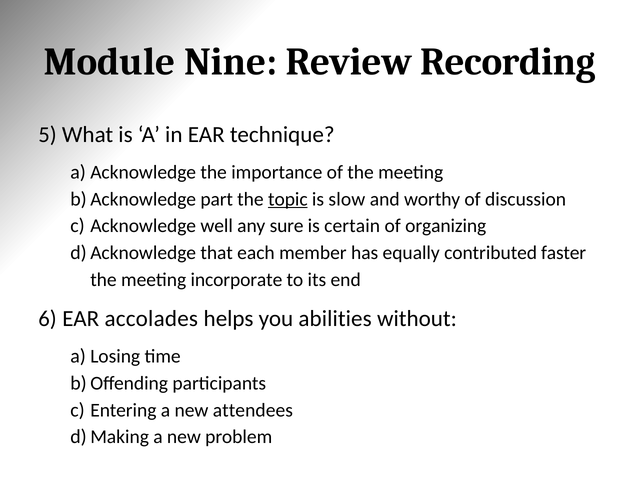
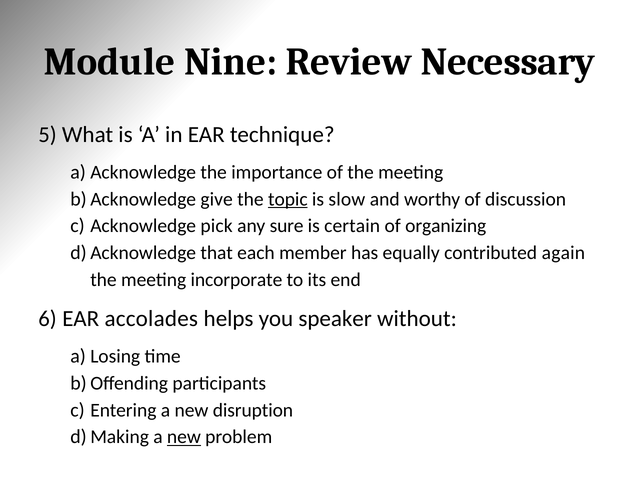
Recording: Recording -> Necessary
part: part -> give
well: well -> pick
faster: faster -> again
abilities: abilities -> speaker
attendees: attendees -> disruption
new at (184, 437) underline: none -> present
